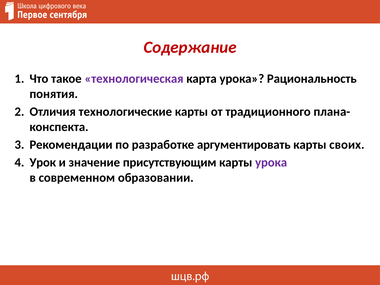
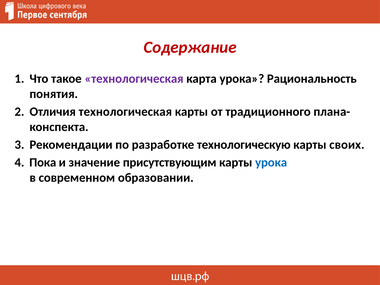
Отличия технологические: технологические -> технологическая
аргументировать: аргументировать -> технологическую
Урок: Урок -> Пока
урока at (271, 162) colour: purple -> blue
